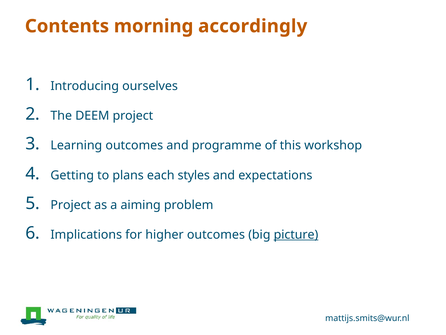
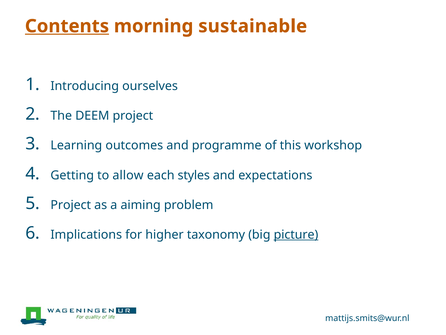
Contents underline: none -> present
accordingly: accordingly -> sustainable
plans: plans -> allow
higher outcomes: outcomes -> taxonomy
